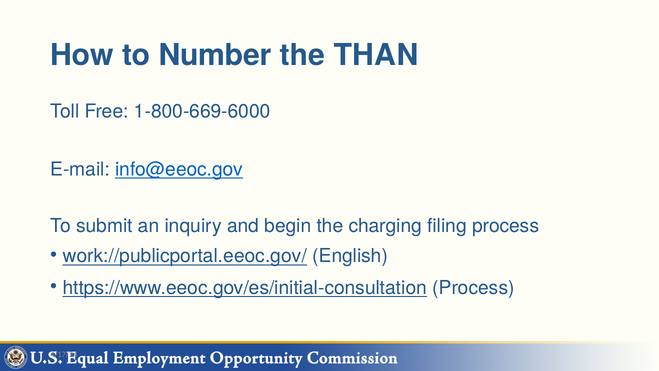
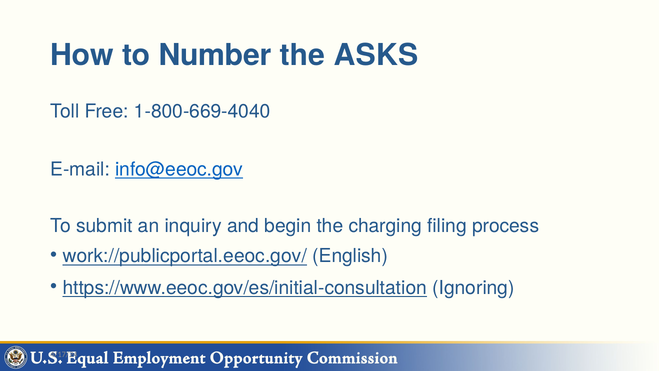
THAN: THAN -> ASKS
1-800-669-6000: 1-800-669-6000 -> 1-800-669-4040
https://www.eeoc.gov/es/initial-consultation Process: Process -> Ignoring
